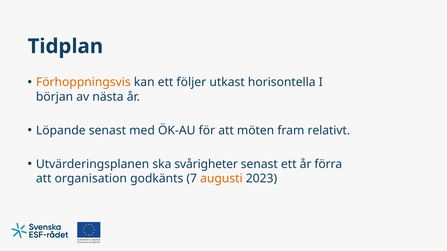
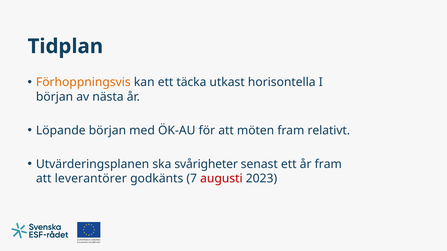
följer: följer -> täcka
Löpande senast: senast -> början
år förra: förra -> fram
organisation: organisation -> leverantörer
augusti colour: orange -> red
